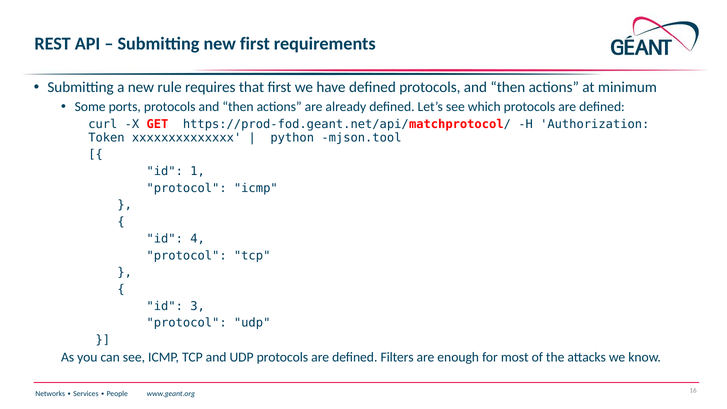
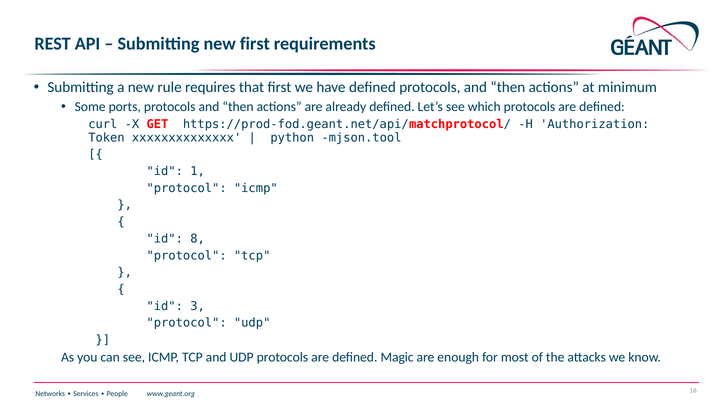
4: 4 -> 8
Filters: Filters -> Magic
